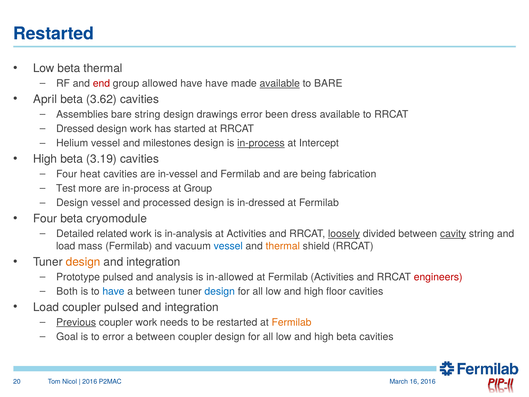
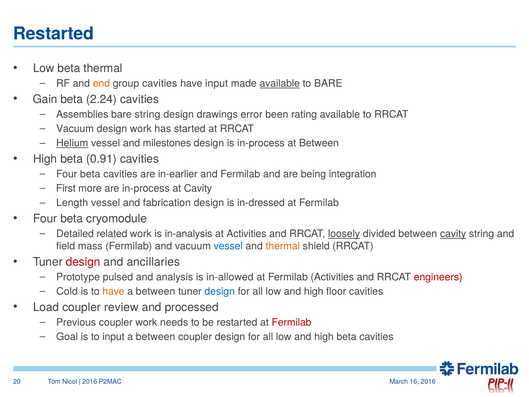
end colour: red -> orange
group allowed: allowed -> cavities
have have: have -> input
April: April -> Gain
3.62: 3.62 -> 2.24
dress: dress -> rating
Dressed at (75, 129): Dressed -> Vacuum
Helium underline: none -> present
in-process at (261, 143) underline: present -> none
at Intercept: Intercept -> Between
3.19: 3.19 -> 0.91
heat at (90, 174): heat -> beta
in-vessel: in-vessel -> in-earlier
fabrication: fabrication -> integration
Test: Test -> First
at Group: Group -> Cavity
Design at (72, 203): Design -> Length
processed: processed -> fabrication
load at (66, 246): load -> field
design at (83, 262) colour: orange -> red
integration at (153, 262): integration -> ancillaries
Both: Both -> Cold
have at (113, 291) colour: blue -> orange
coupler pulsed: pulsed -> review
integration at (192, 307): integration -> processed
Previous underline: present -> none
Fermilab at (292, 322) colour: orange -> red
to error: error -> input
